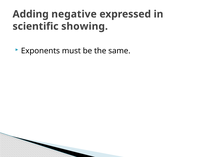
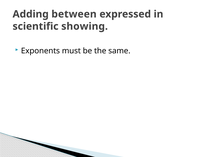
negative: negative -> between
